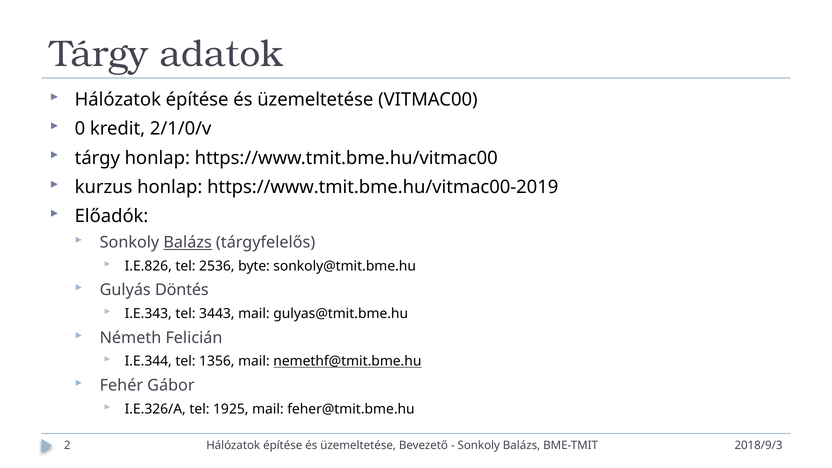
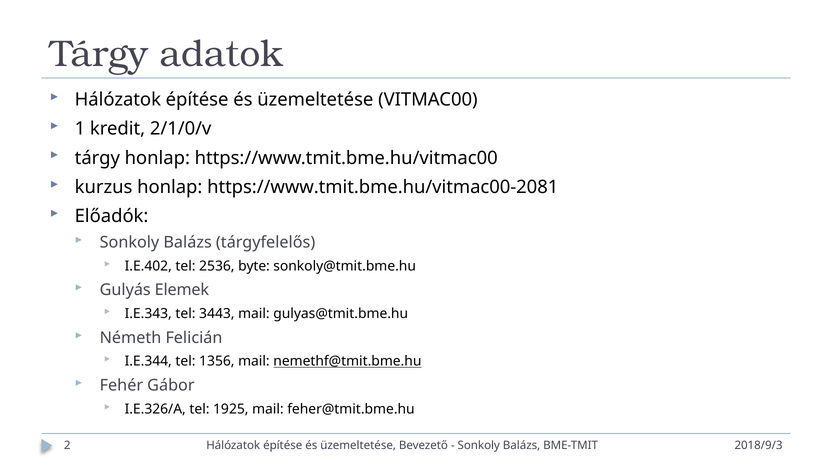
0: 0 -> 1
https://www.tmit.bme.hu/vitmac00-2019: https://www.tmit.bme.hu/vitmac00-2019 -> https://www.tmit.bme.hu/vitmac00-2081
Balázs at (188, 243) underline: present -> none
I.E.826: I.E.826 -> I.E.402
Döntés: Döntés -> Elemek
